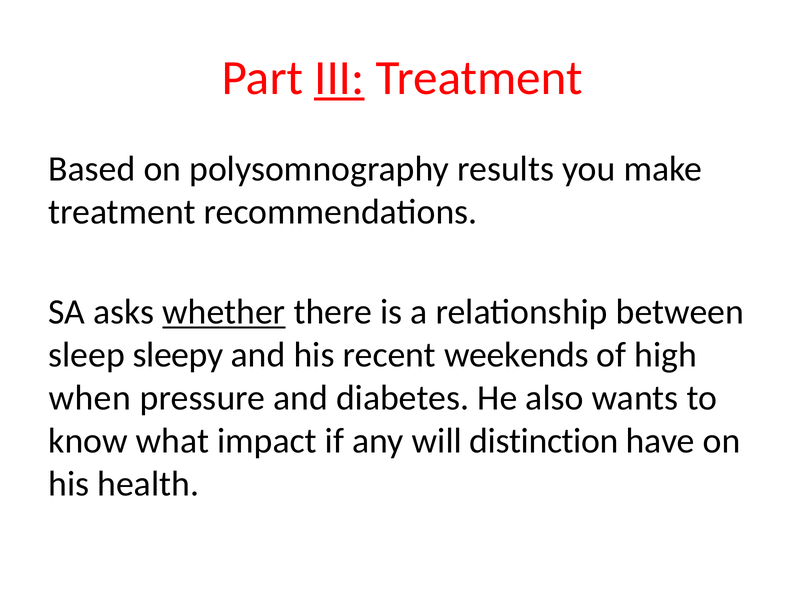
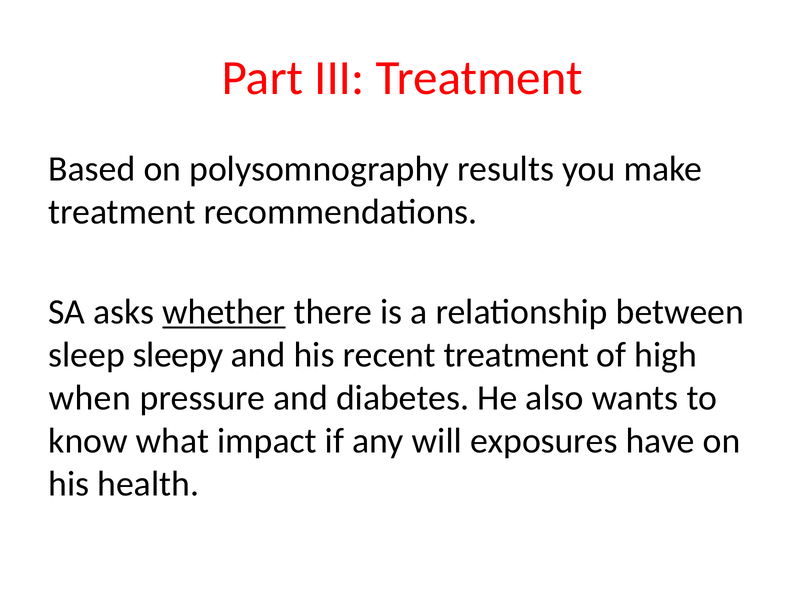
III underline: present -> none
recent weekends: weekends -> treatment
distinction: distinction -> exposures
